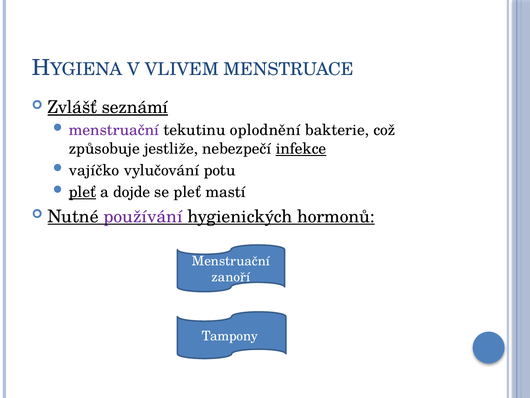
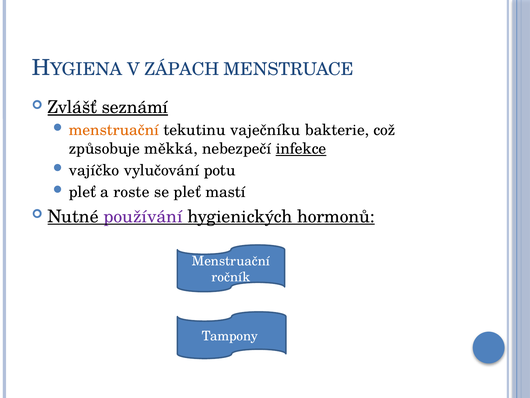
VLIVEM: VLIVEM -> ZÁPACH
menstruační at (114, 130) colour: purple -> orange
oplodnění: oplodnění -> vaječníku
jestliže: jestliže -> měkká
pleť at (82, 192) underline: present -> none
dojde: dojde -> roste
zanoří: zanoří -> ročník
